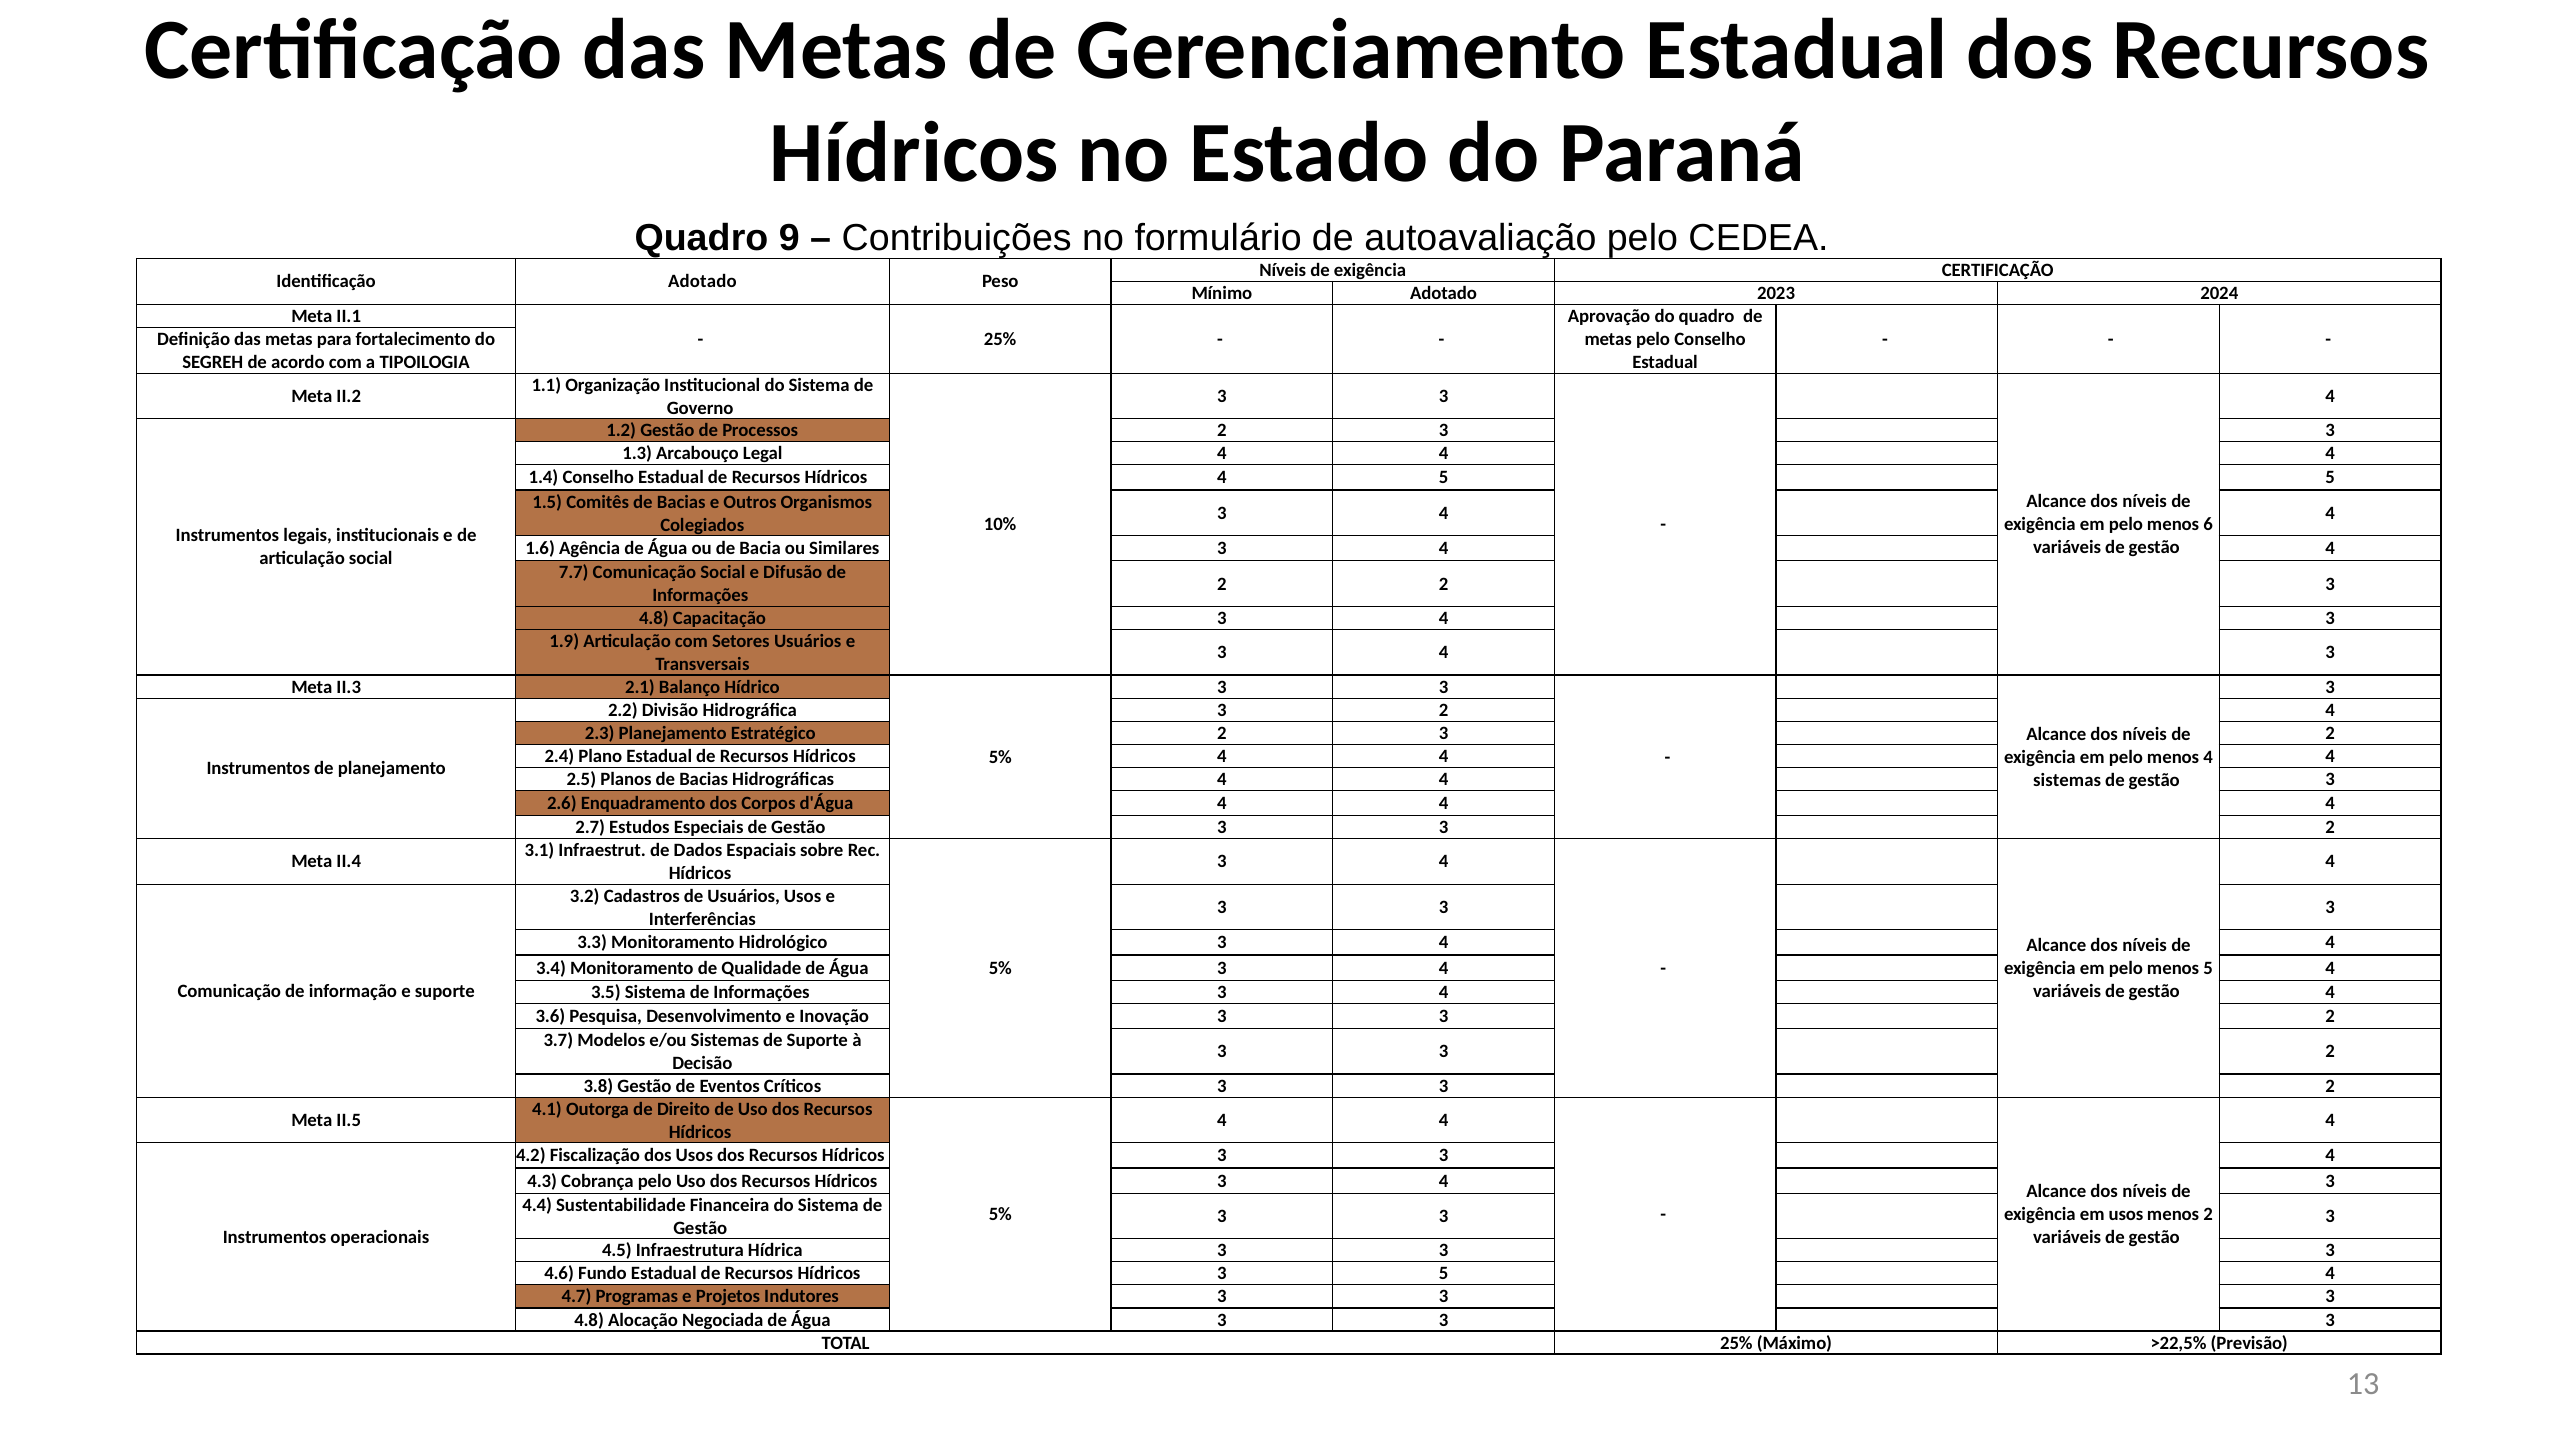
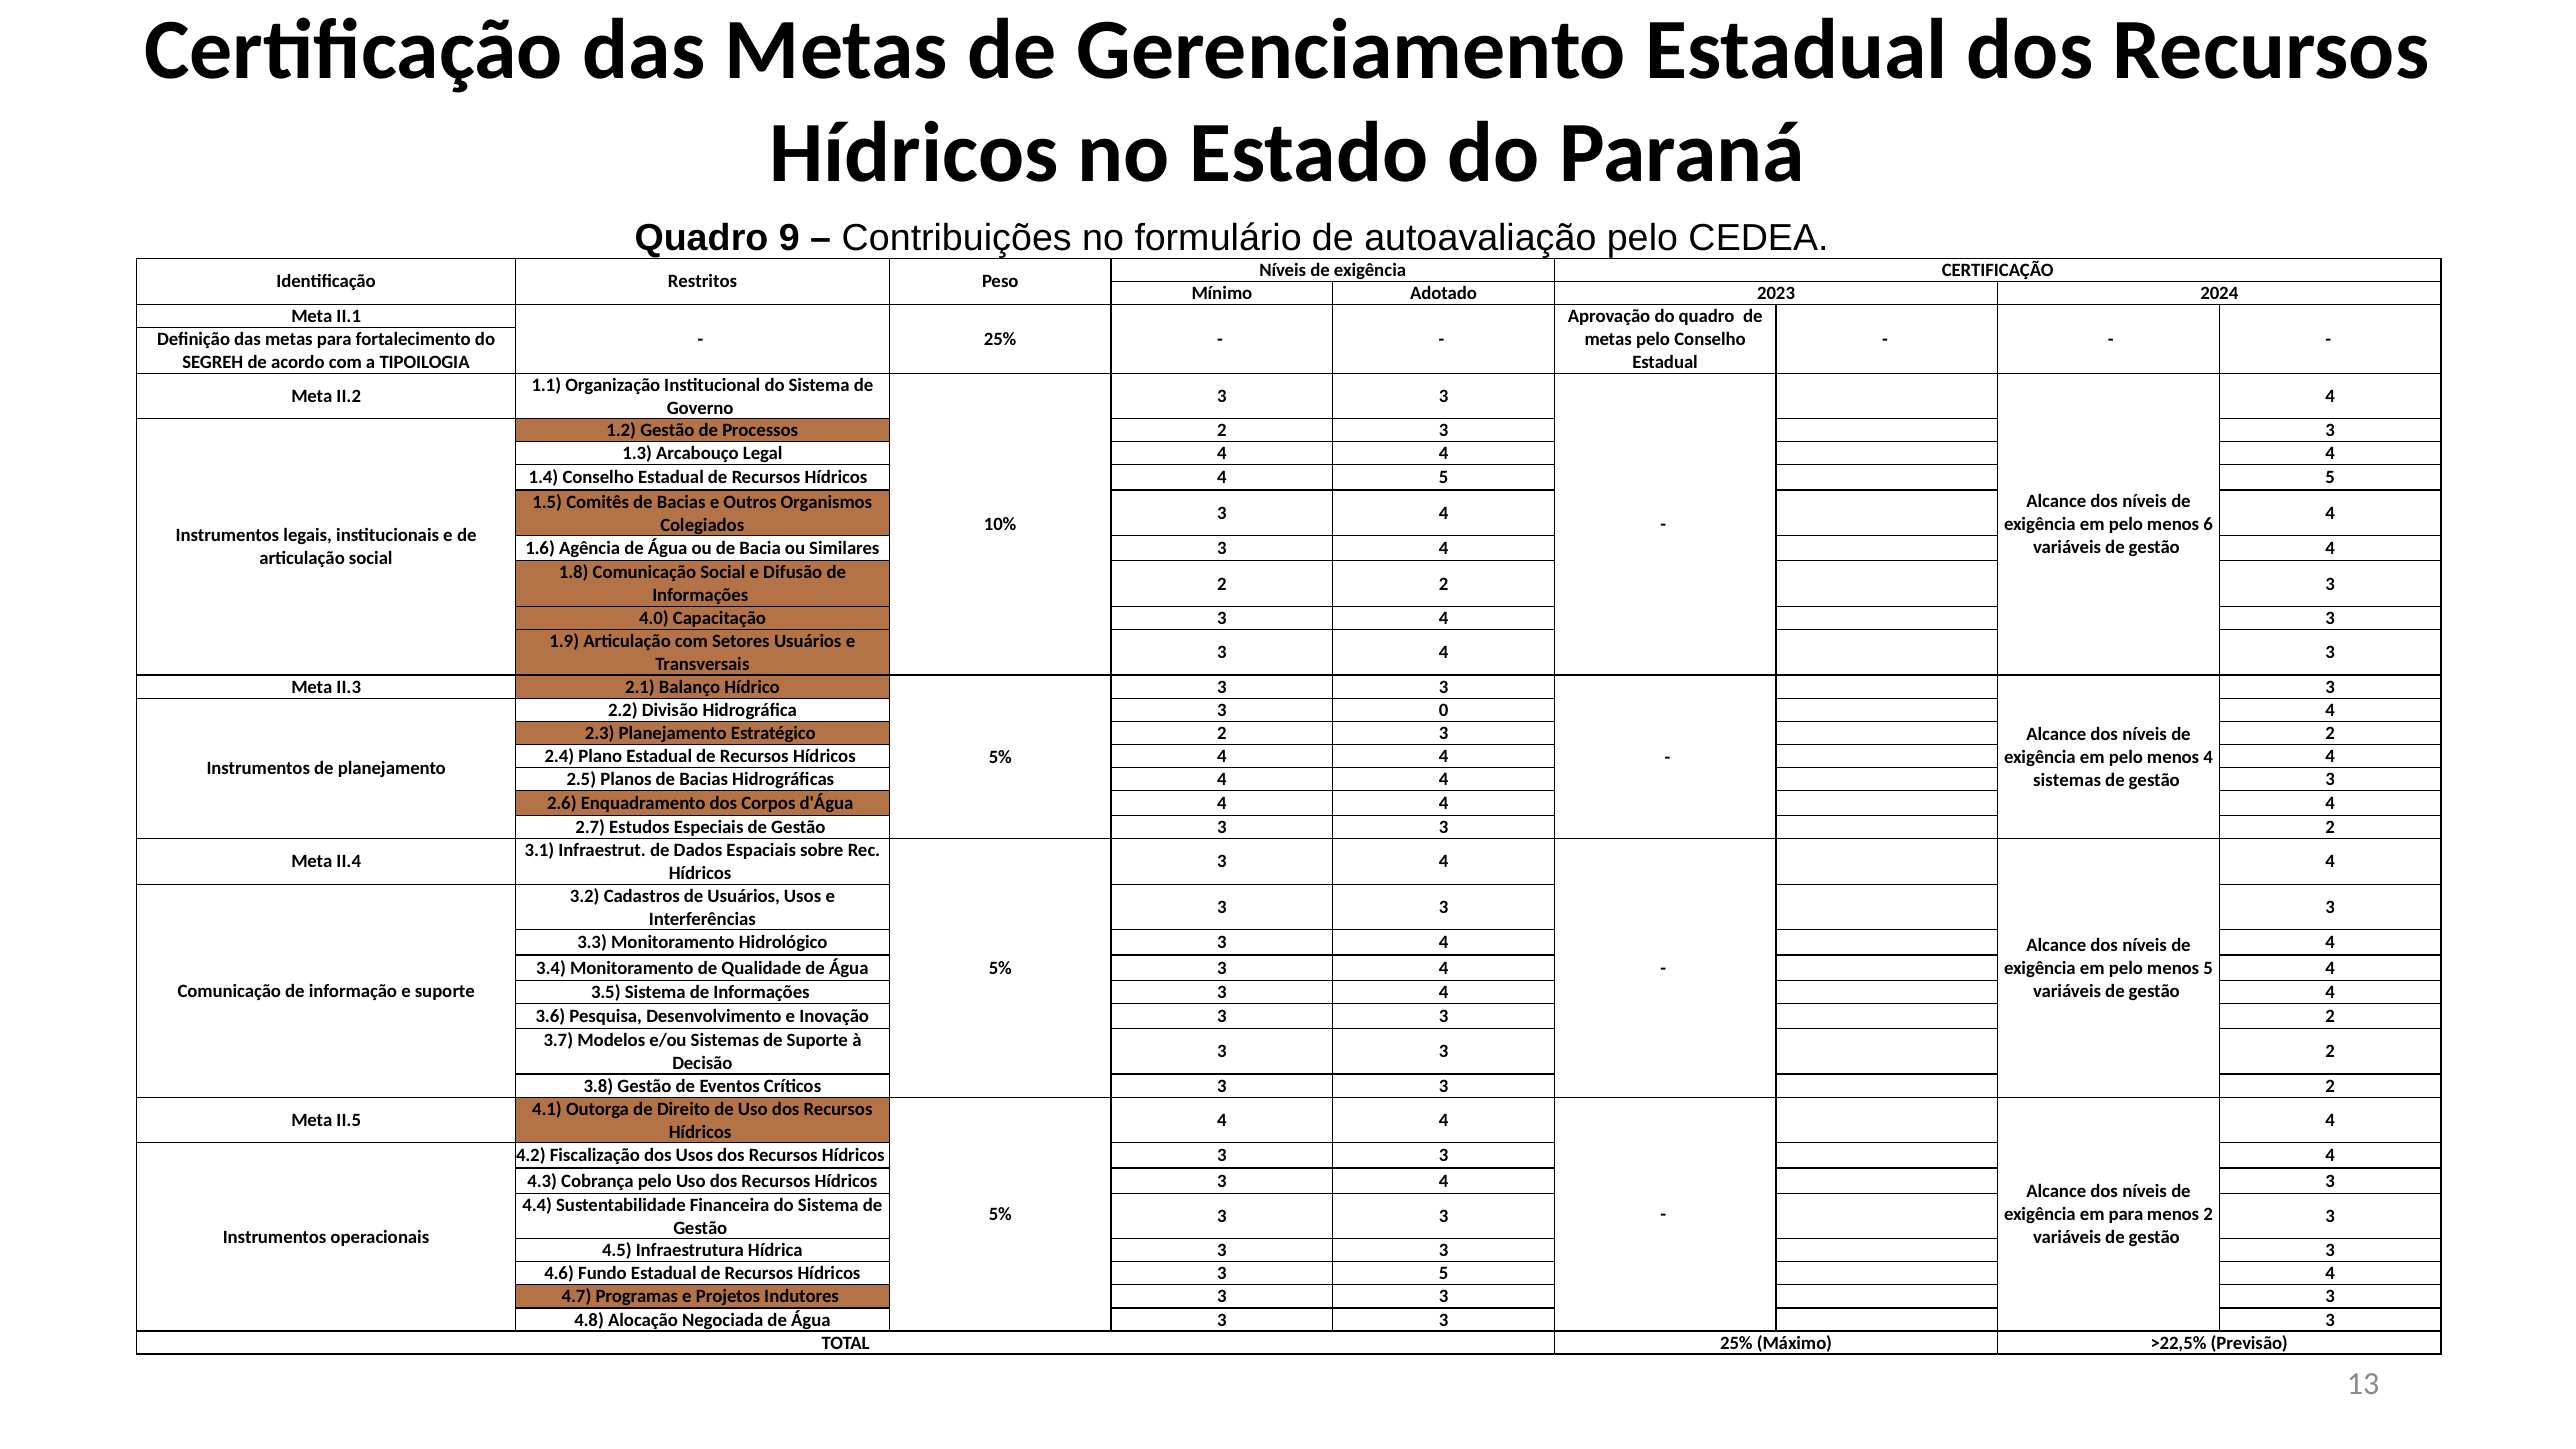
Identificação Adotado: Adotado -> Restritos
7.7: 7.7 -> 1.8
4.8 at (654, 618): 4.8 -> 4.0
Hidrográfica 3 2: 2 -> 0
em usos: usos -> para
